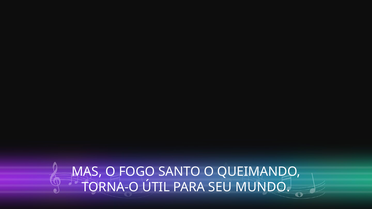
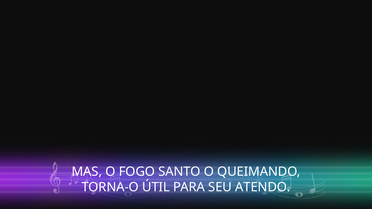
MUNDO: MUNDO -> ATENDO
